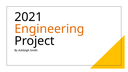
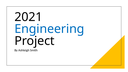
Engineering colour: orange -> blue
